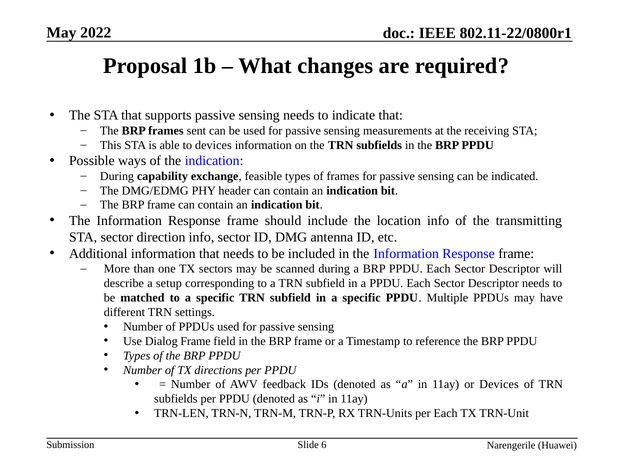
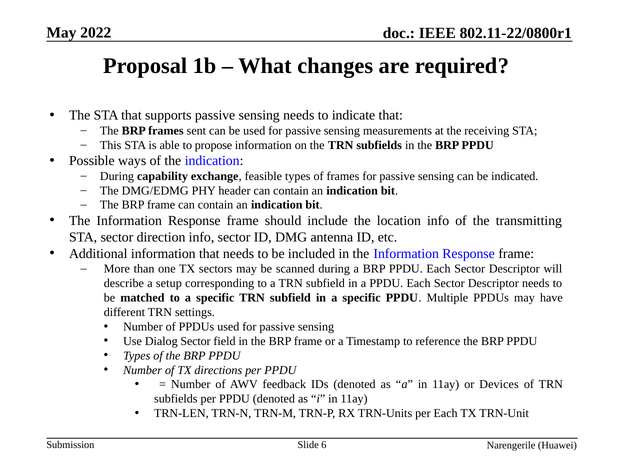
to devices: devices -> propose
Dialog Frame: Frame -> Sector
